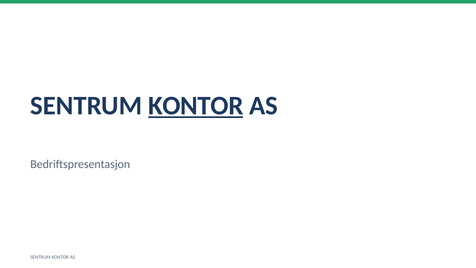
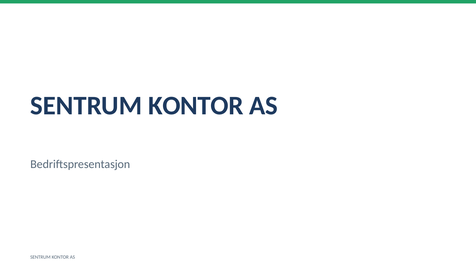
KONTOR at (196, 106) underline: present -> none
